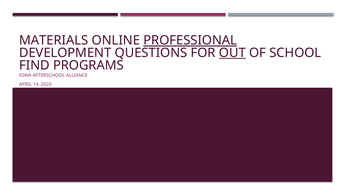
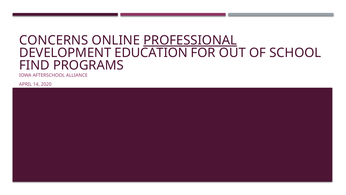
MATERIALS: MATERIALS -> CONCERNS
QUESTIONS: QUESTIONS -> EDUCATION
OUT underline: present -> none
